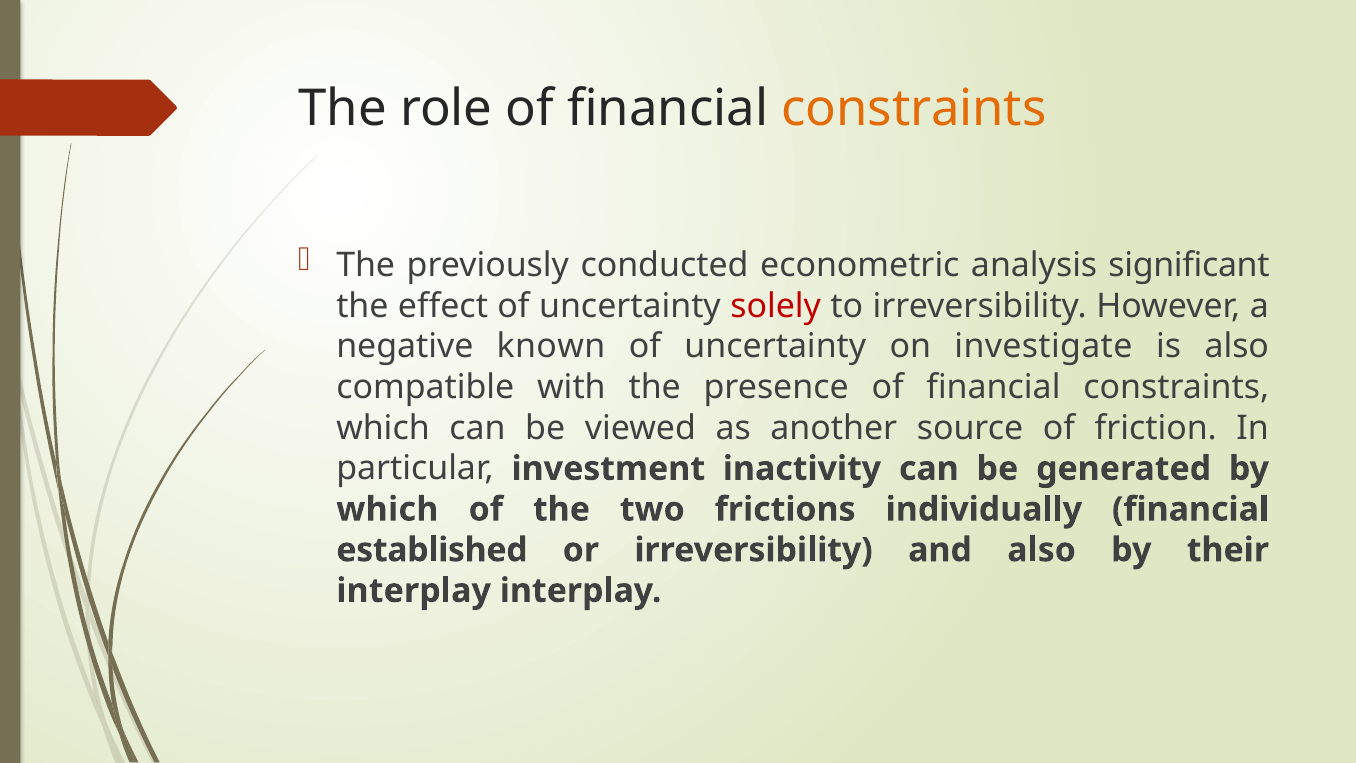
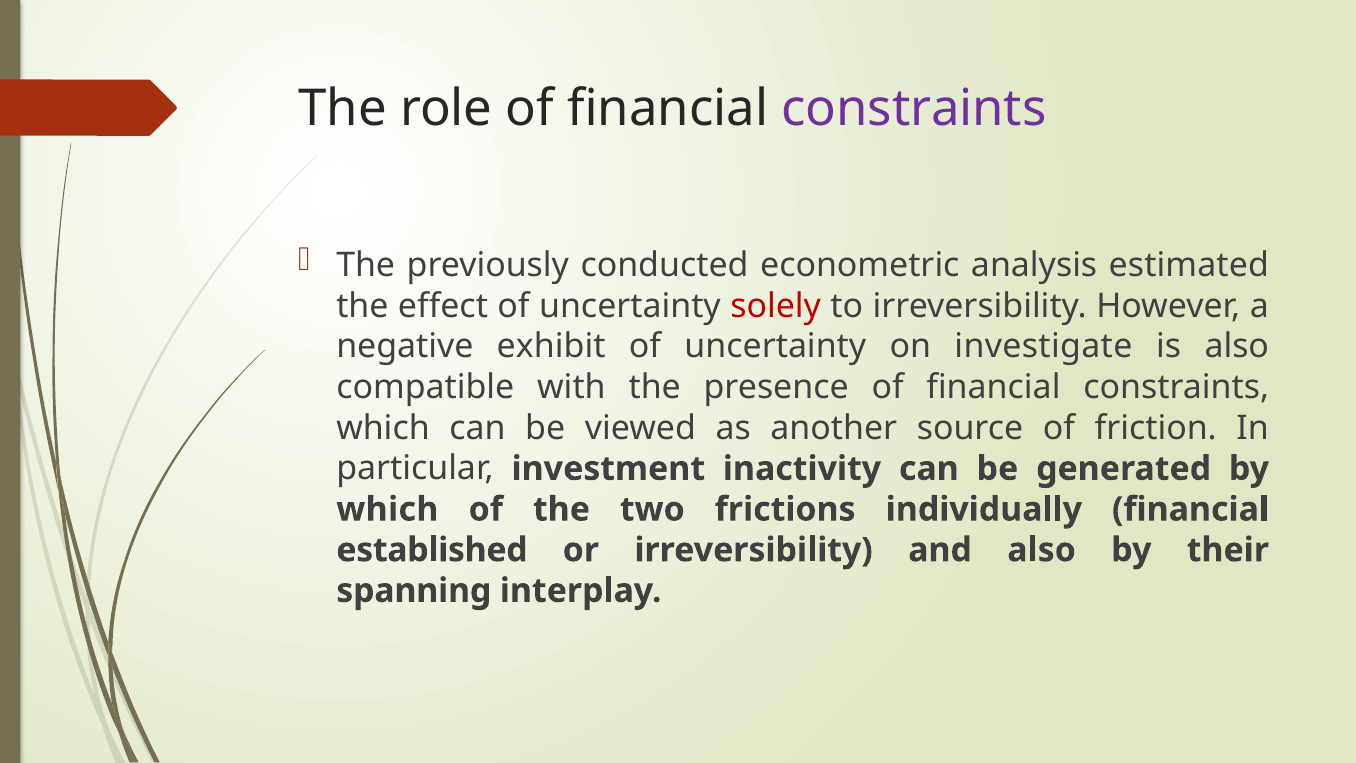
constraints at (914, 109) colour: orange -> purple
significant: significant -> estimated
known: known -> exhibit
interplay at (414, 591): interplay -> spanning
